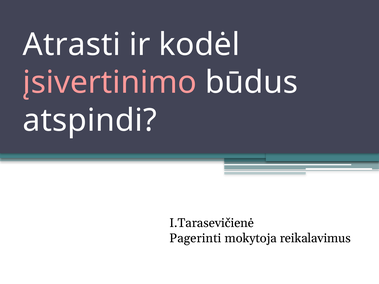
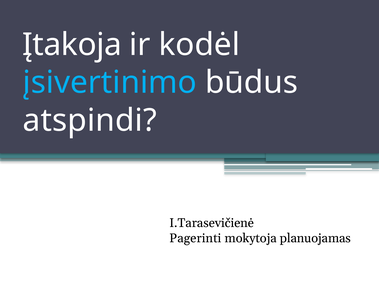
Atrasti: Atrasti -> Įtakoja
įsivertinimo colour: pink -> light blue
reikalavimus: reikalavimus -> planuojamas
